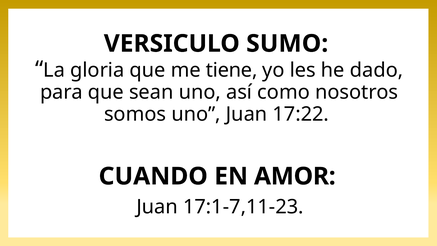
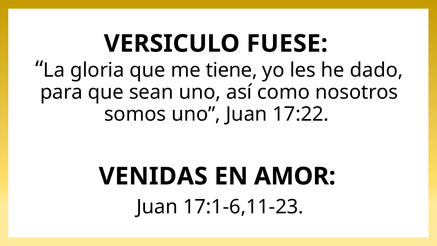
SUMO: SUMO -> FUESE
CUANDO: CUANDO -> VENIDAS
17:1-7,11-23: 17:1-7,11-23 -> 17:1-6,11-23
